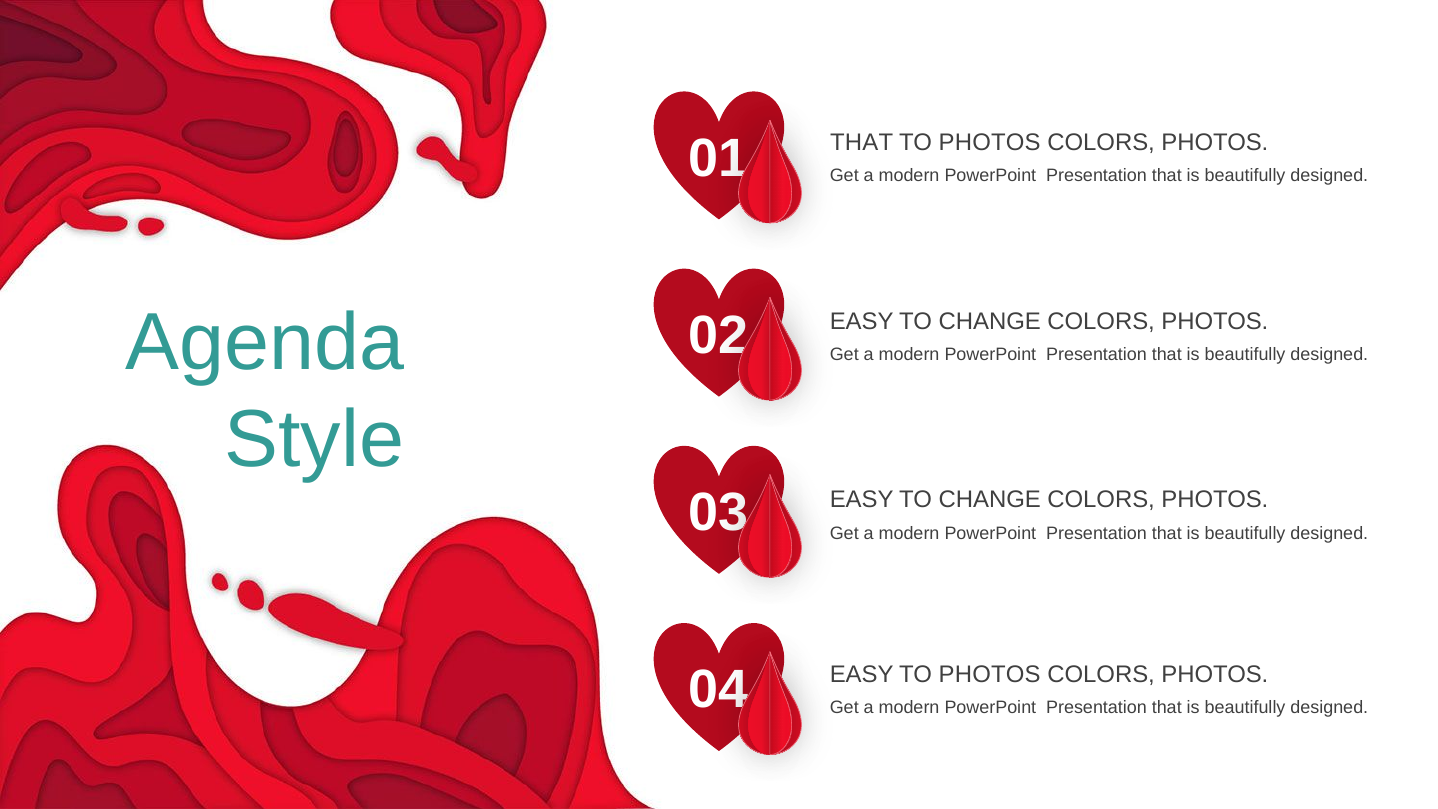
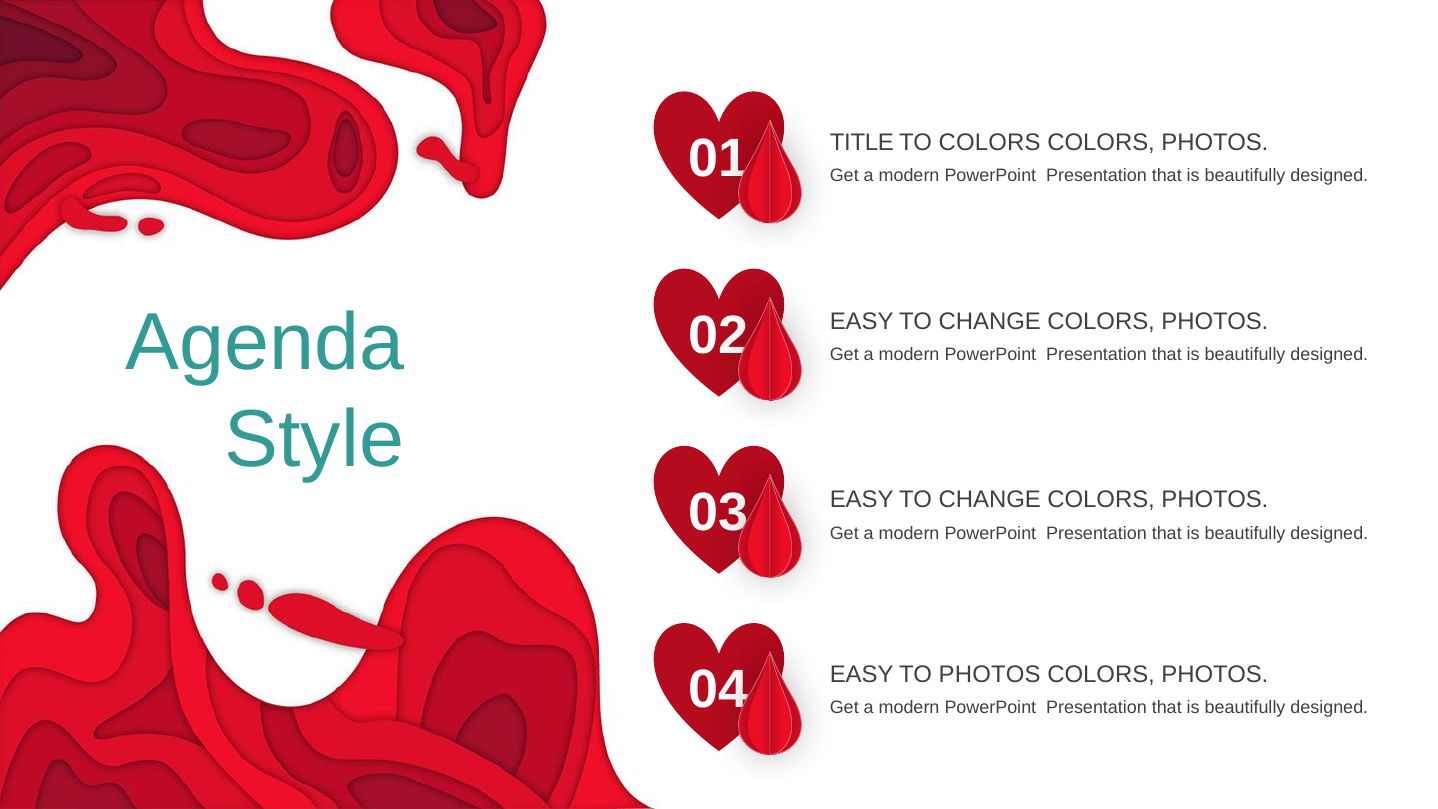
THAT at (862, 143): THAT -> TITLE
PHOTOS at (990, 143): PHOTOS -> COLORS
